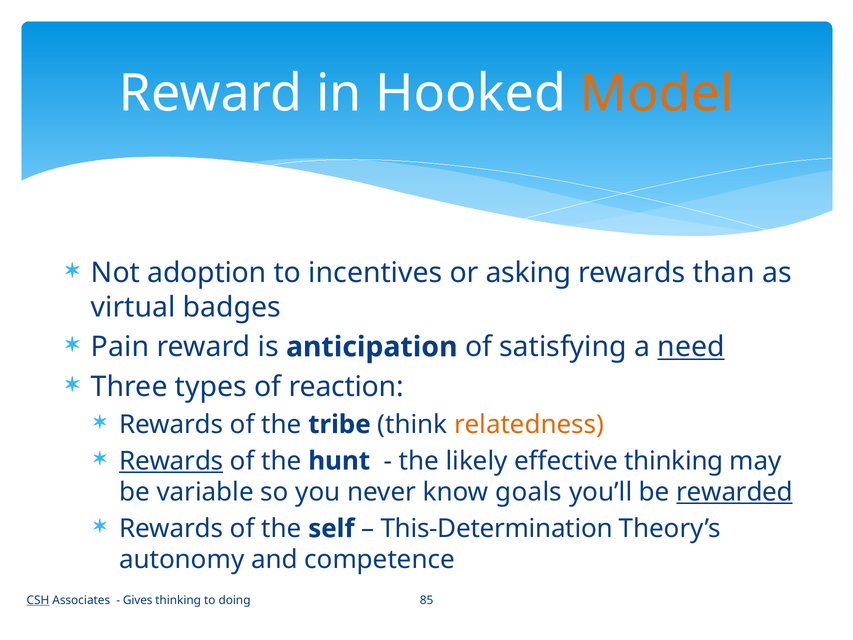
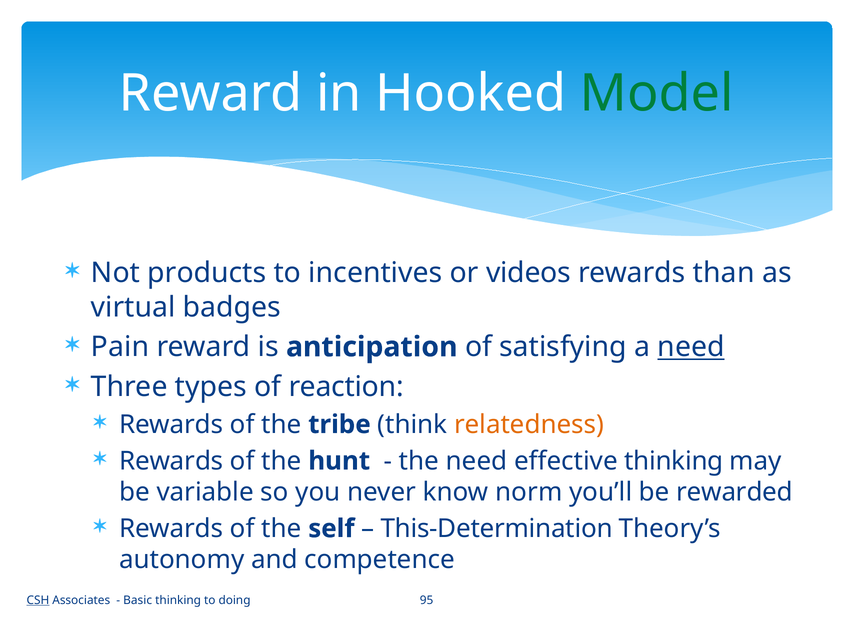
Model colour: orange -> green
adoption: adoption -> products
asking: asking -> videos
Rewards at (171, 461) underline: present -> none
the likely: likely -> need
goals: goals -> norm
rewarded underline: present -> none
Gives: Gives -> Basic
85: 85 -> 95
